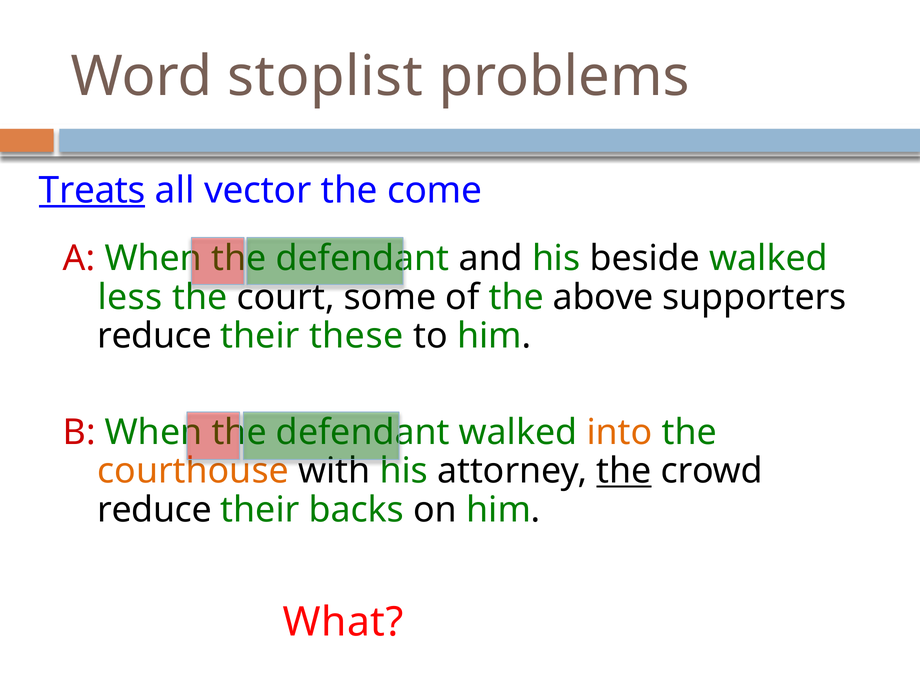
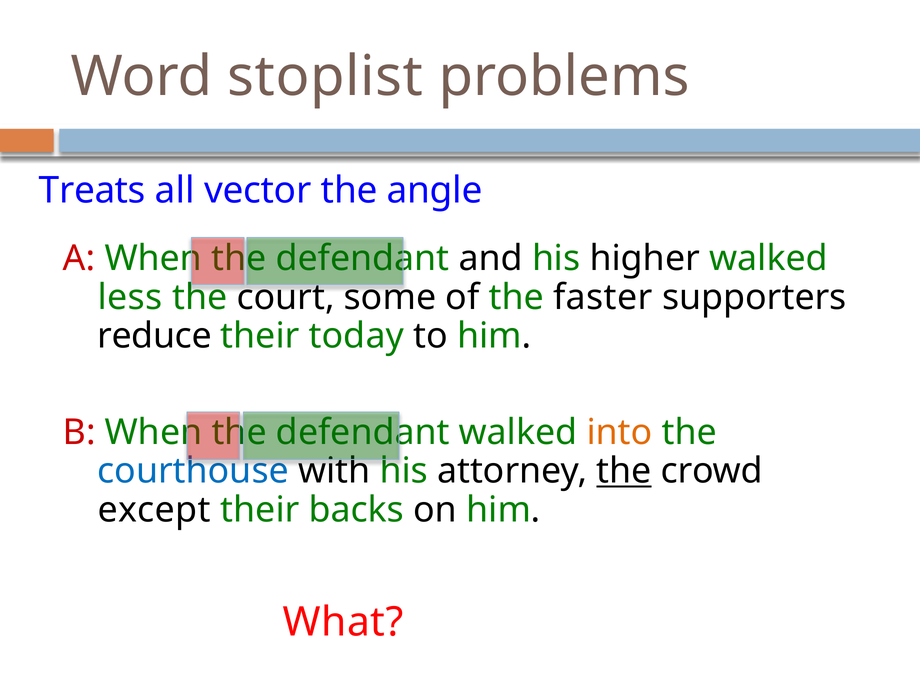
Treats underline: present -> none
come: come -> angle
beside: beside -> higher
above: above -> faster
these: these -> today
courthouse colour: orange -> blue
reduce at (154, 510): reduce -> except
